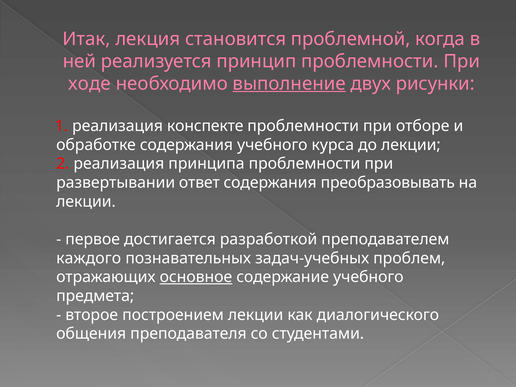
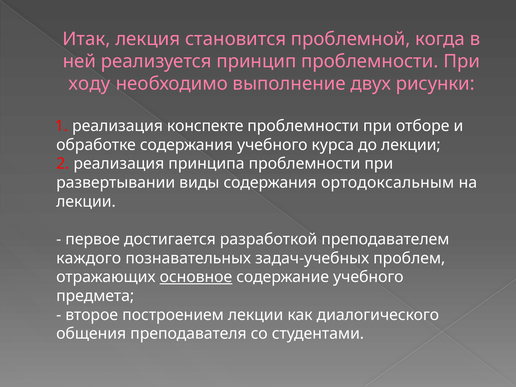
ходе: ходе -> ходу
выполнение underline: present -> none
ответ: ответ -> виды
преобразовывать: преобразовывать -> ортодоксальным
